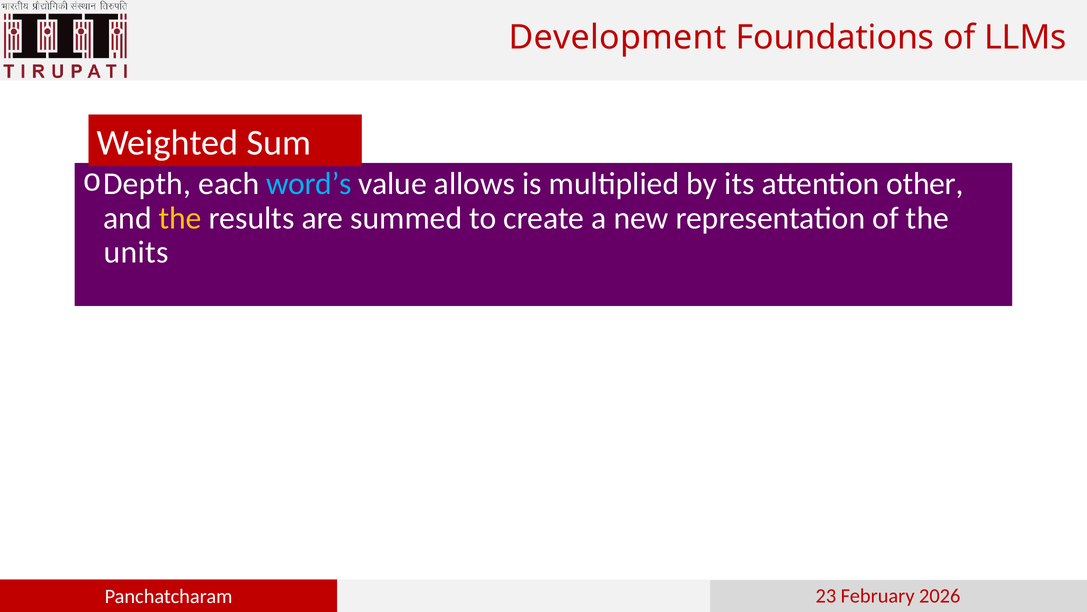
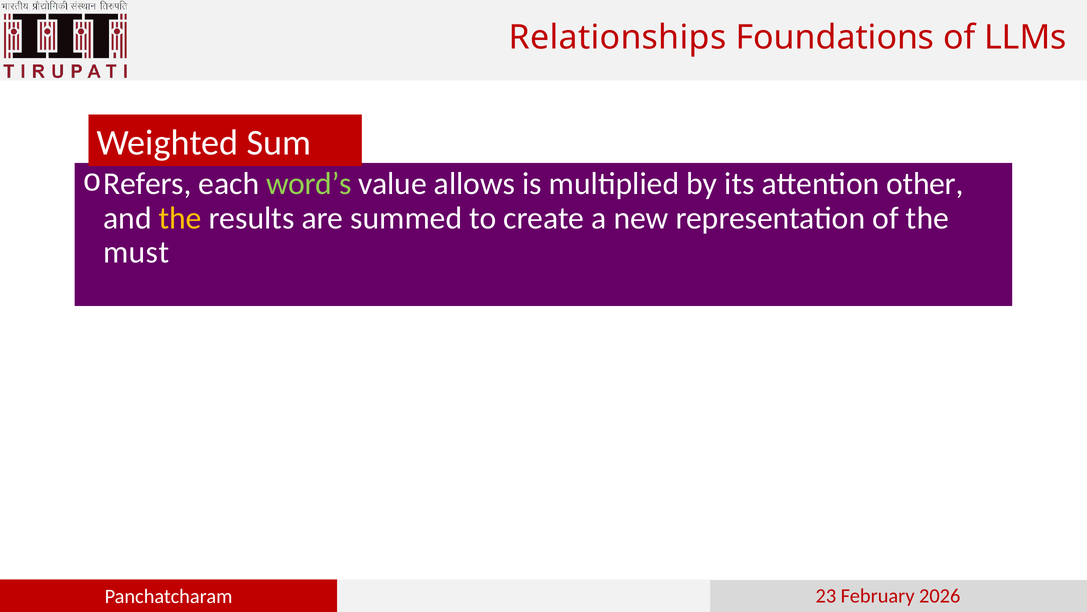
Development: Development -> Relationships
Depth: Depth -> Refers
word’s colour: light blue -> light green
units: units -> must
